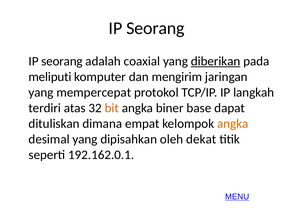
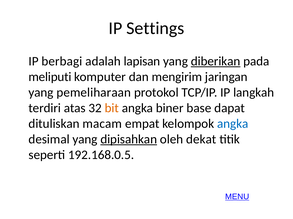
Seorang at (155, 28): Seorang -> Settings
seorang at (62, 61): seorang -> berbagi
coaxial: coaxial -> lapisan
mempercepat: mempercepat -> pemeliharaan
dimana: dimana -> macam
angka at (233, 124) colour: orange -> blue
dipisahkan underline: none -> present
192.162.0.1: 192.162.0.1 -> 192.168.0.5
